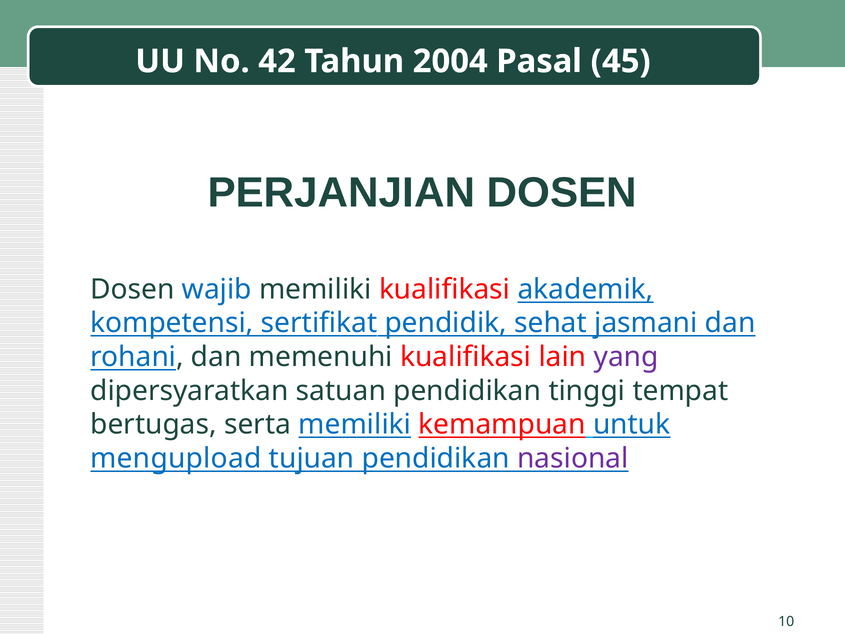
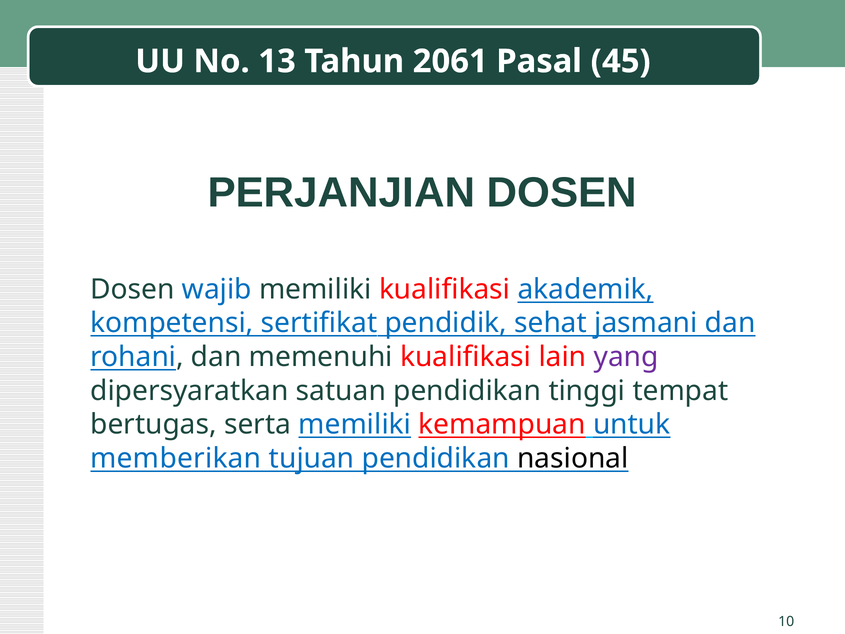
42: 42 -> 13
2004: 2004 -> 2061
mengupload: mengupload -> memberikan
nasional colour: purple -> black
